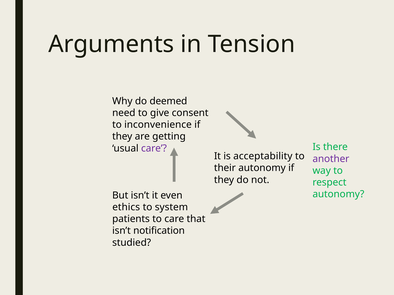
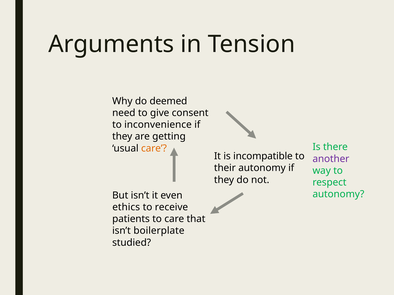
care at (154, 149) colour: purple -> orange
acceptability: acceptability -> incompatible
system: system -> receive
notification: notification -> boilerplate
